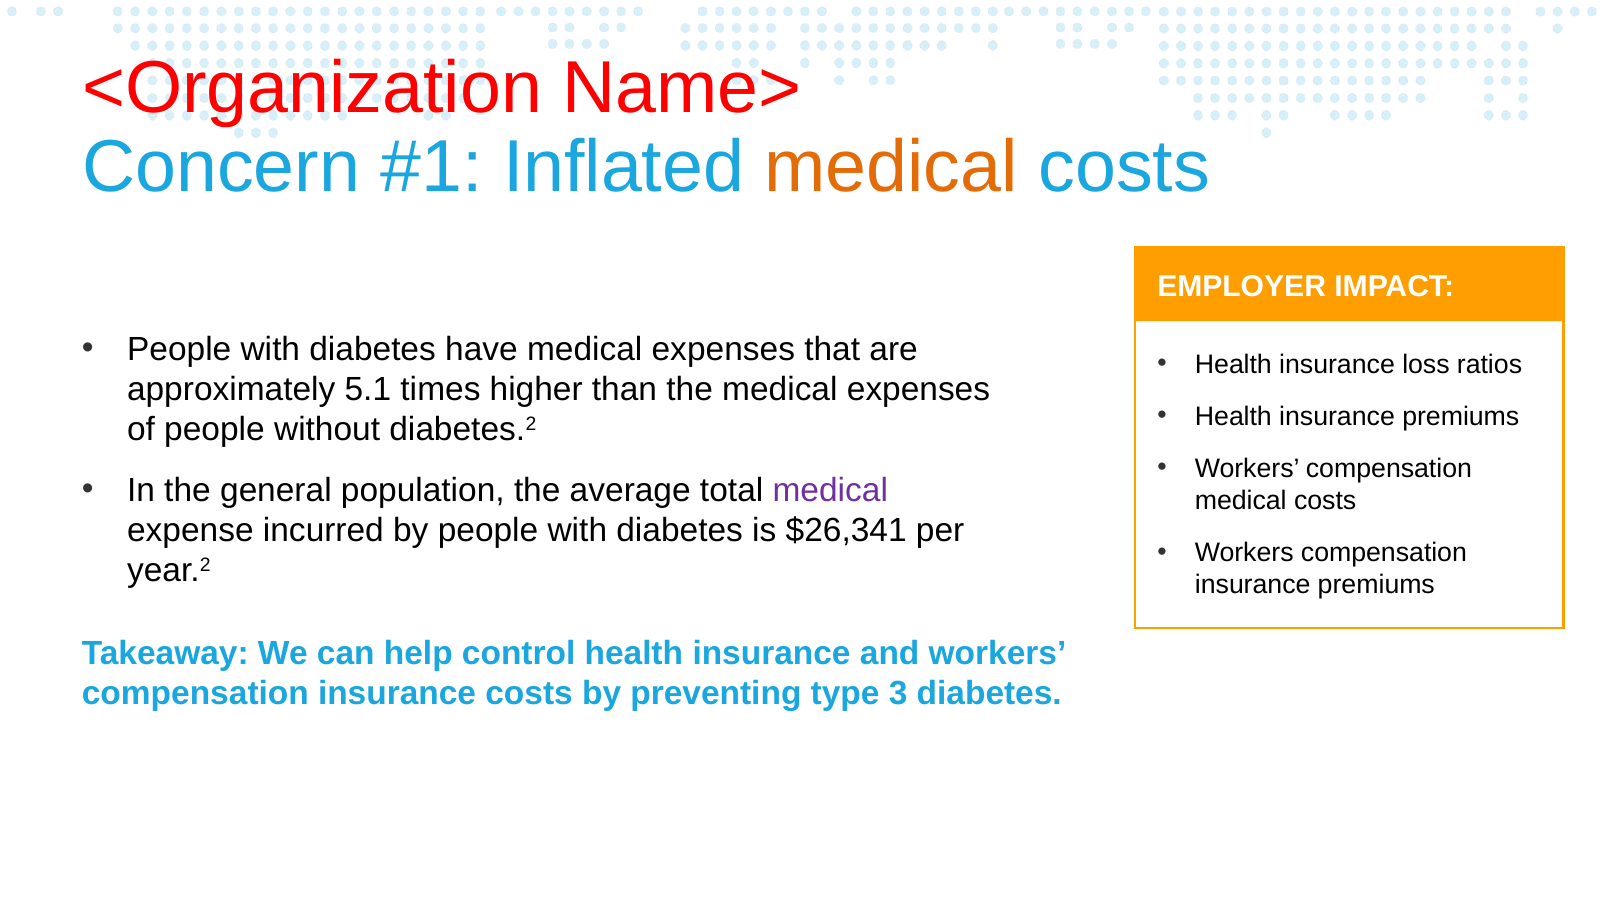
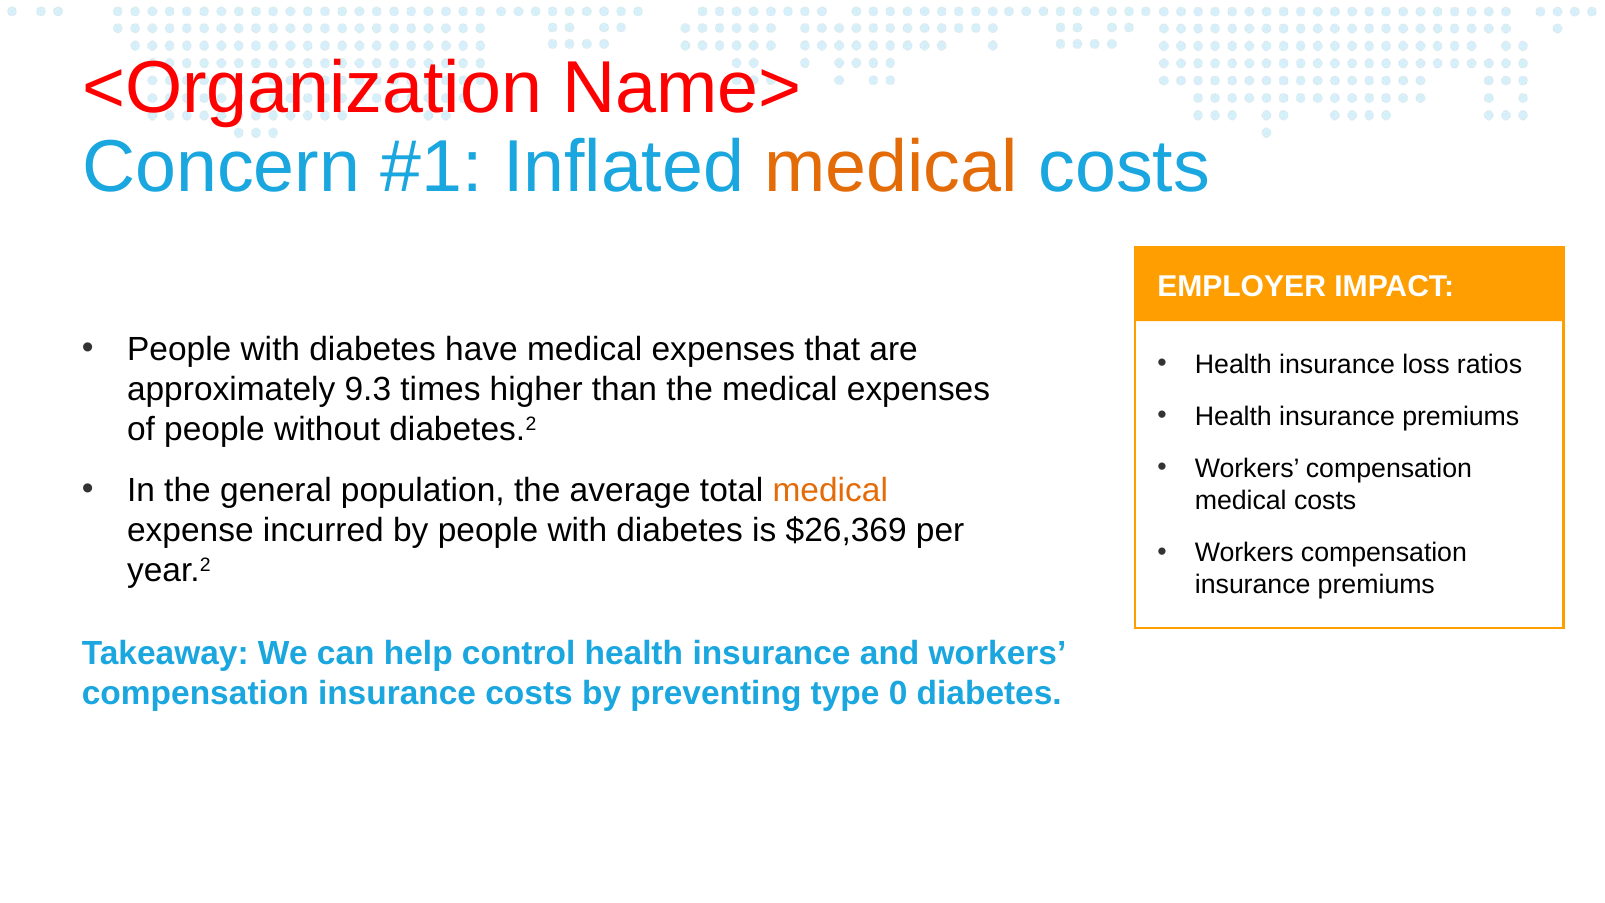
5.1: 5.1 -> 9.3
medical at (830, 490) colour: purple -> orange
$26,341: $26,341 -> $26,369
3: 3 -> 0
